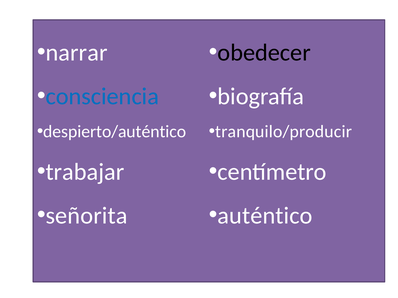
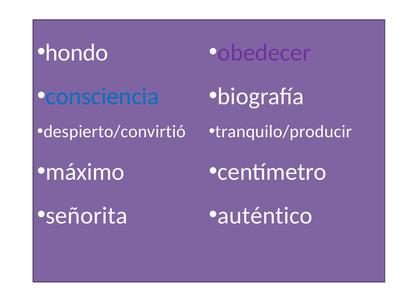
narrar: narrar -> hondo
obedecer colour: black -> purple
despierto/auténtico: despierto/auténtico -> despierto/convirtió
trabajar: trabajar -> máximo
